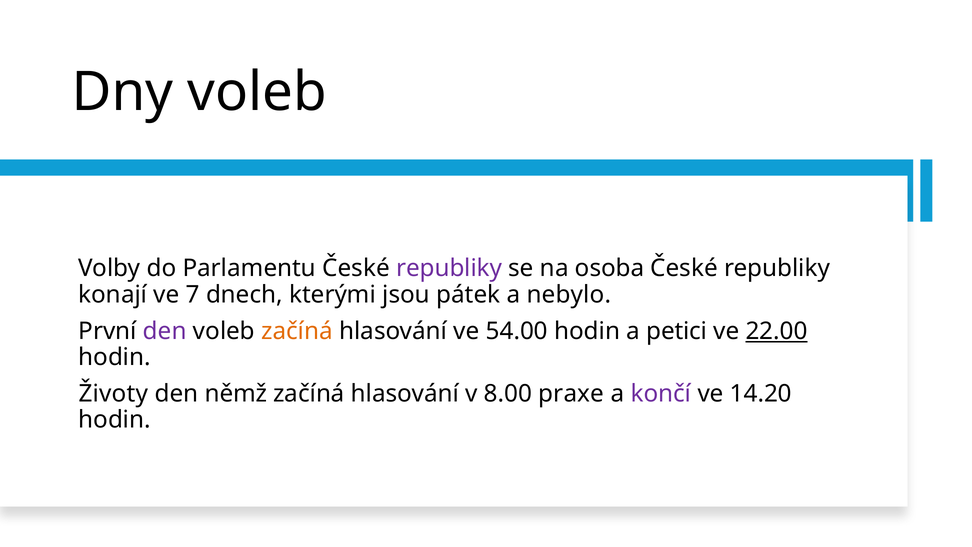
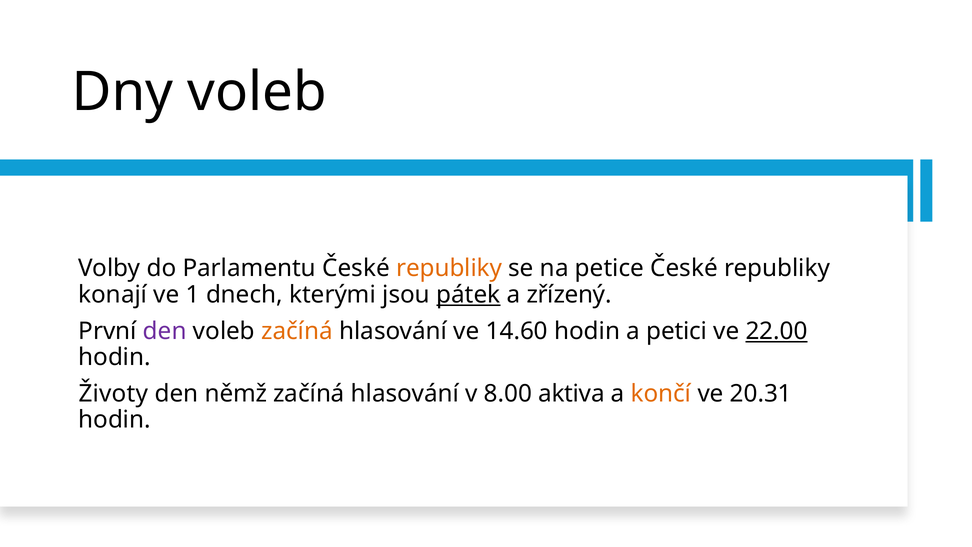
republiky at (449, 268) colour: purple -> orange
osoba: osoba -> petice
7: 7 -> 1
pátek underline: none -> present
nebylo: nebylo -> zřízený
54.00: 54.00 -> 14.60
praxe: praxe -> aktiva
končí colour: purple -> orange
14.20: 14.20 -> 20.31
